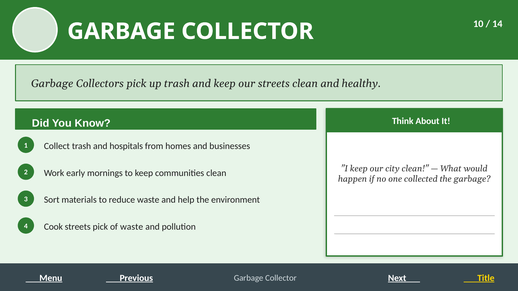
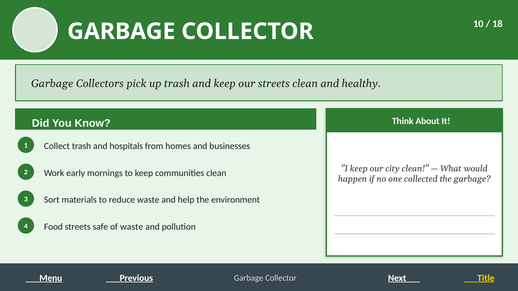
14: 14 -> 18
Cook: Cook -> Food
streets pick: pick -> safe
